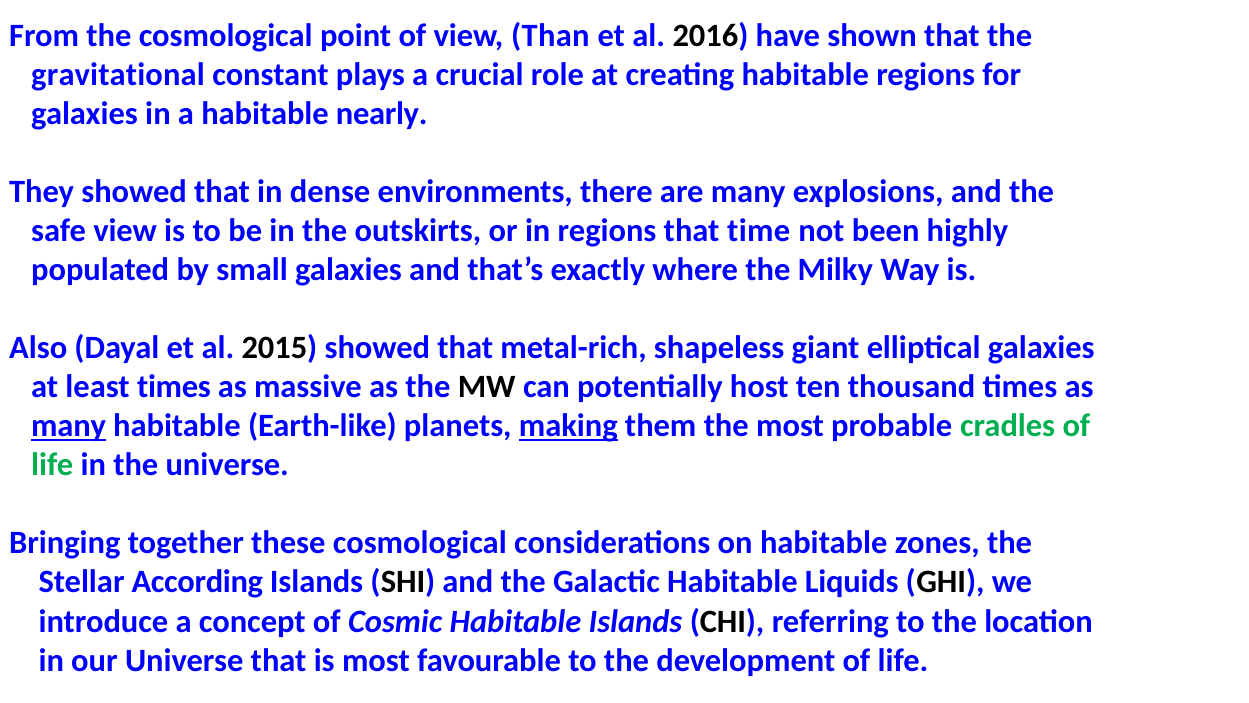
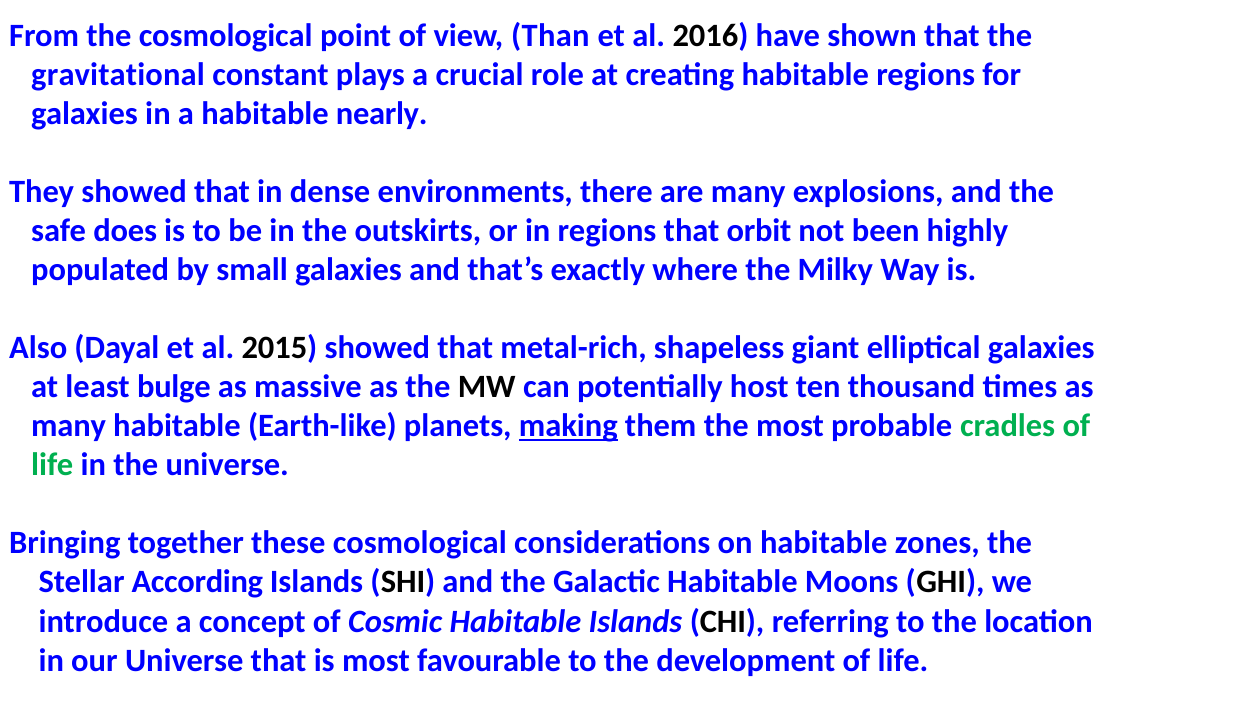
safe view: view -> does
time: time -> orbit
least times: times -> bulge
many at (69, 426) underline: present -> none
Liquids: Liquids -> Moons
